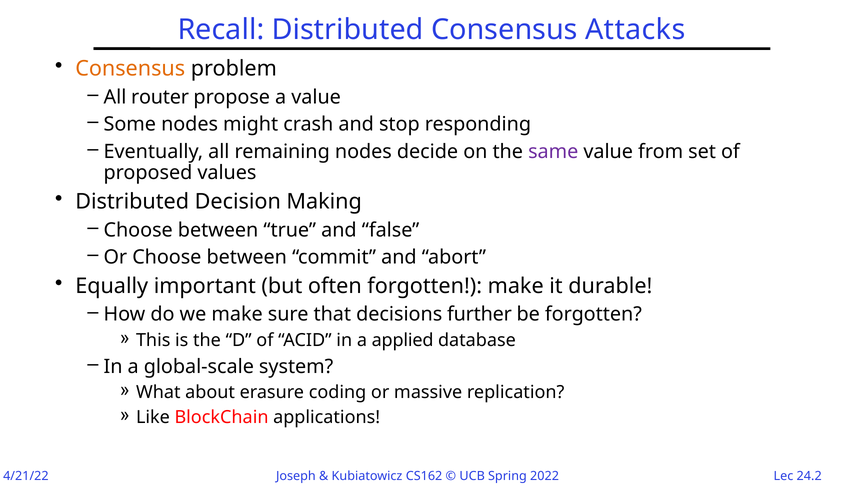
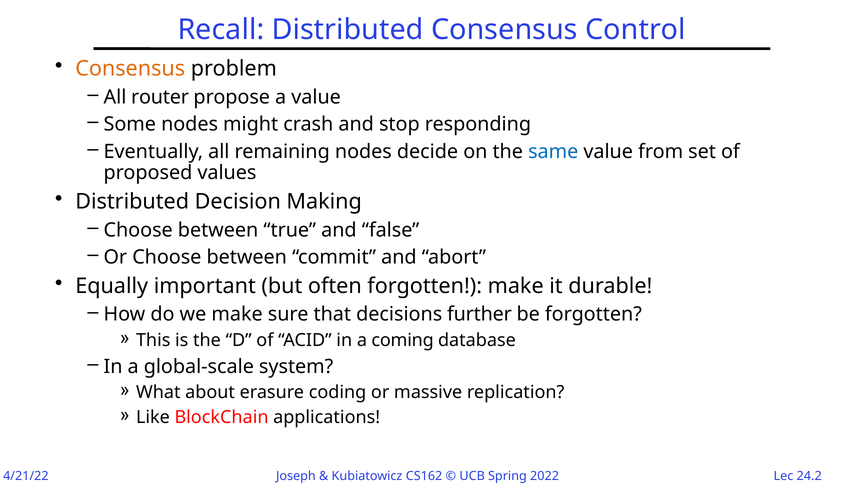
Attacks: Attacks -> Control
same colour: purple -> blue
applied: applied -> coming
